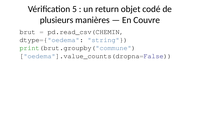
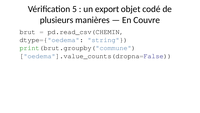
return: return -> export
